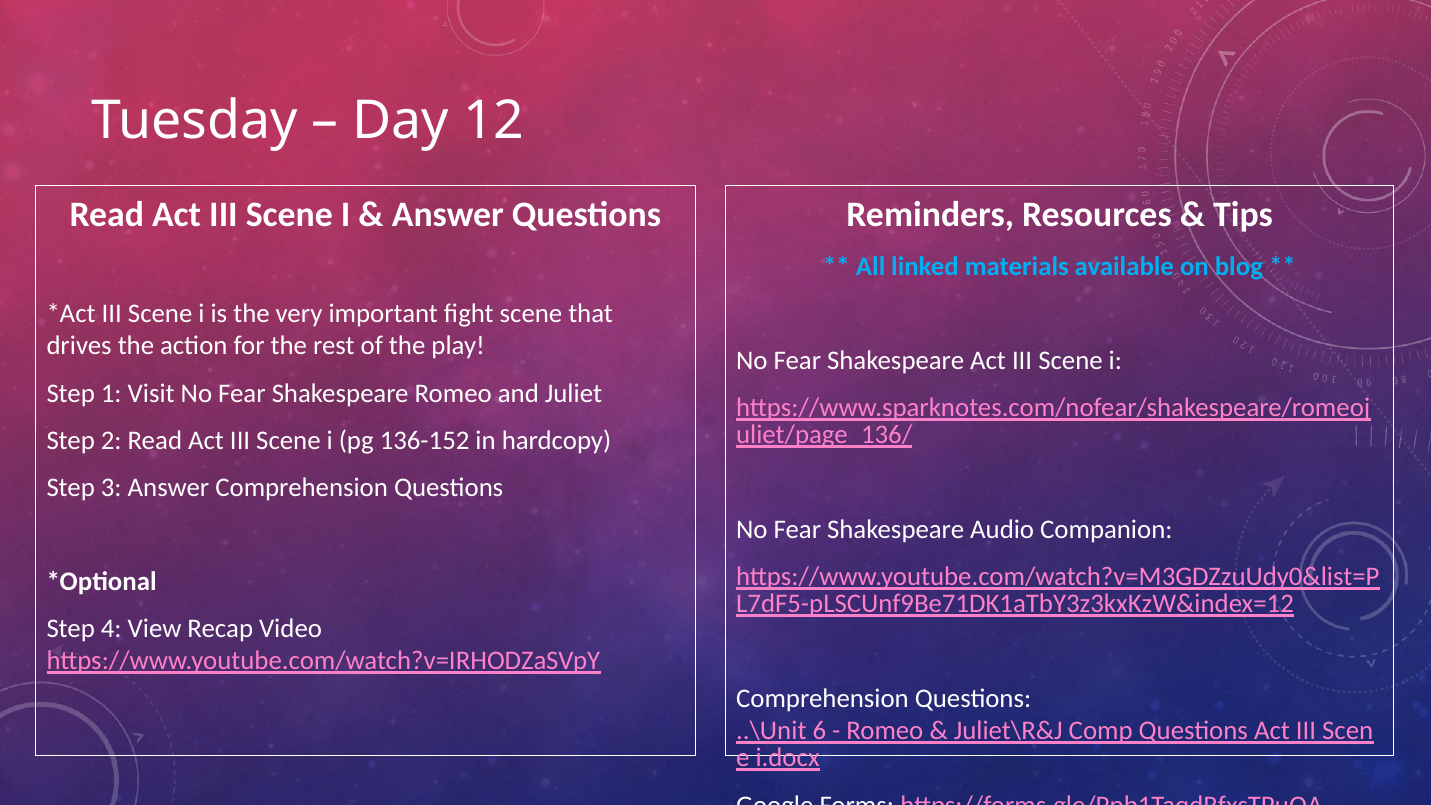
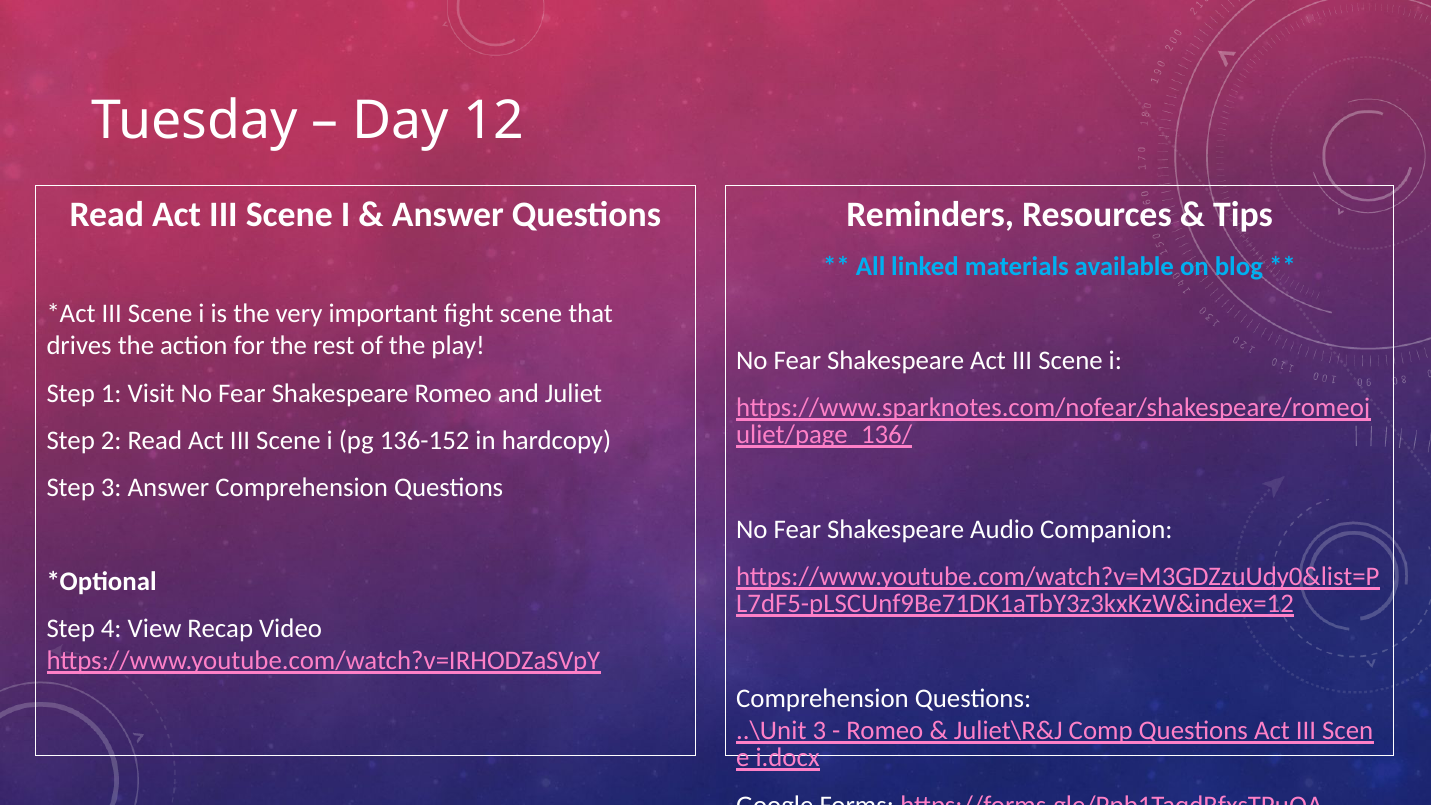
..\Unit 6: 6 -> 3
